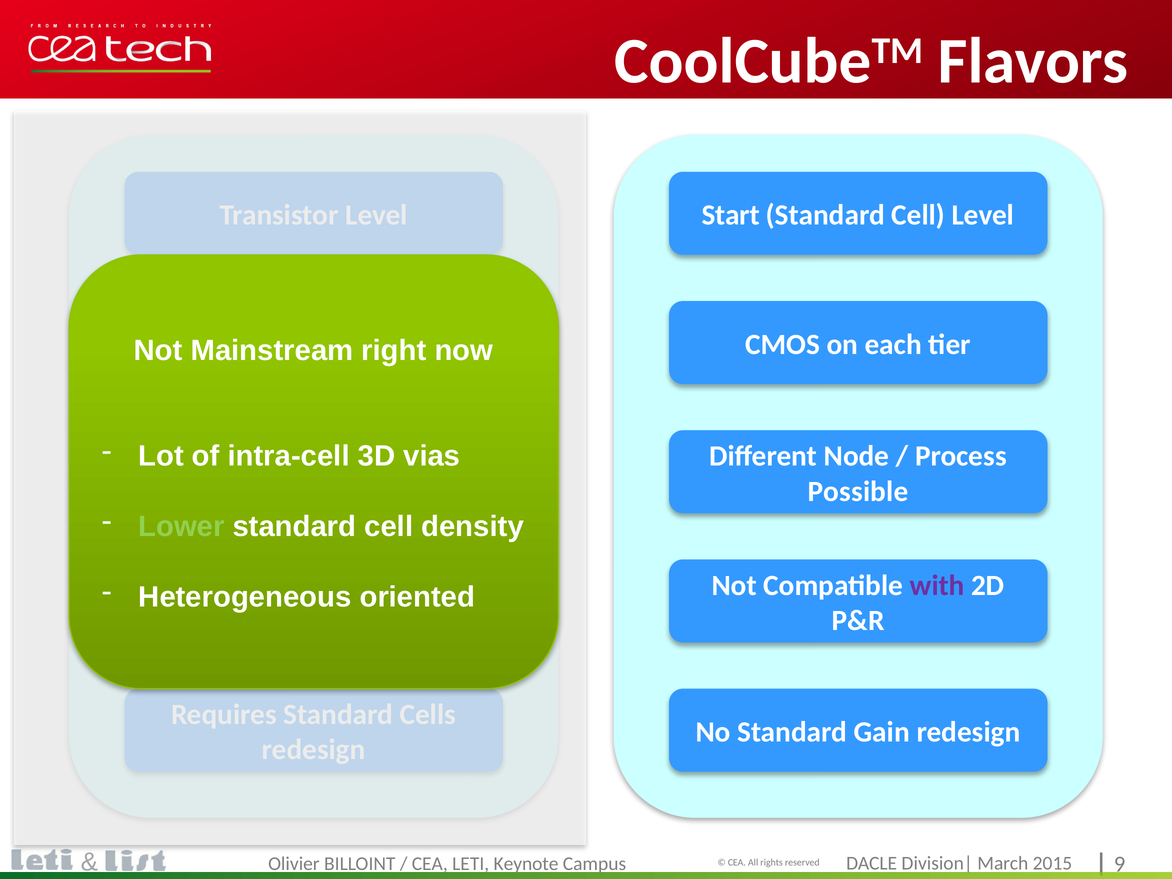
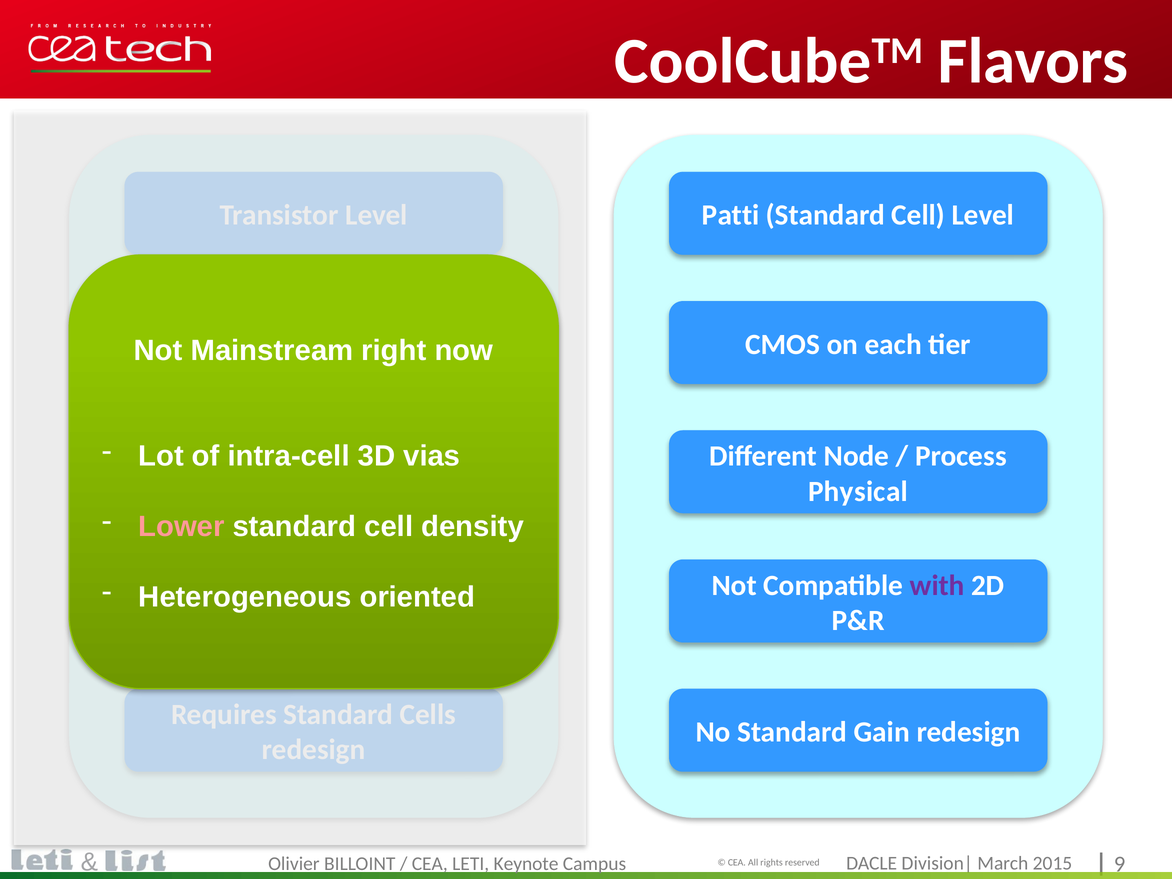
Start: Start -> Patti
Possible: Possible -> Physical
Lower colour: light green -> pink
